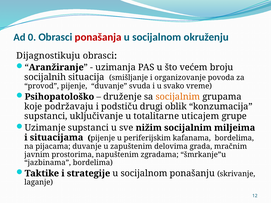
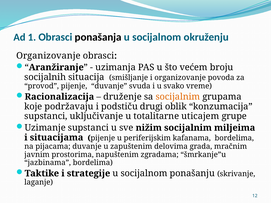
0: 0 -> 1
ponašanja colour: red -> black
Dijagnostikuju at (48, 56): Dijagnostikuju -> Organizovanje
Psihopatološko: Psihopatološko -> Racionalizacija
